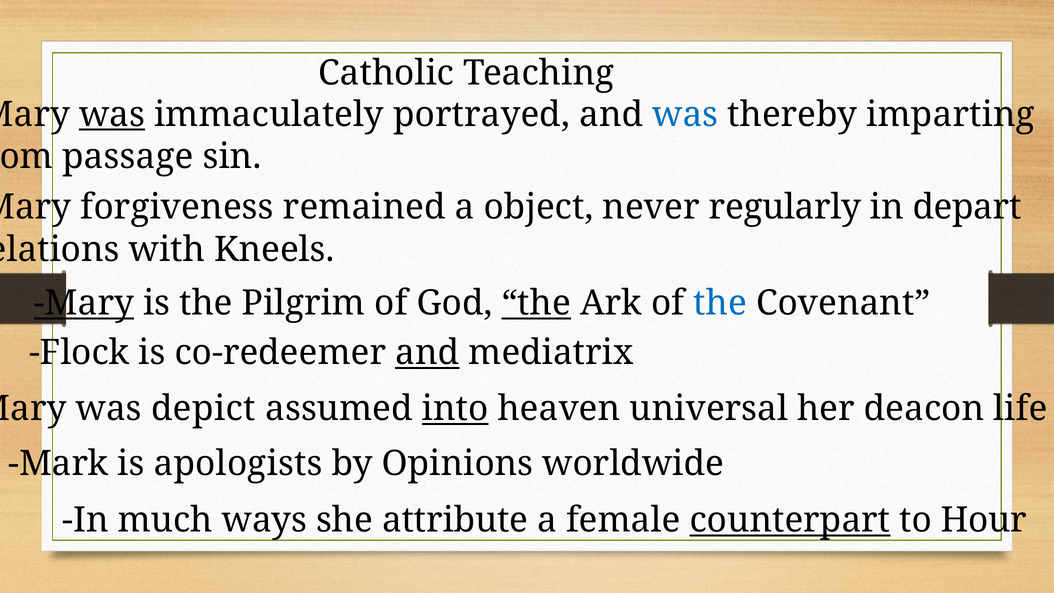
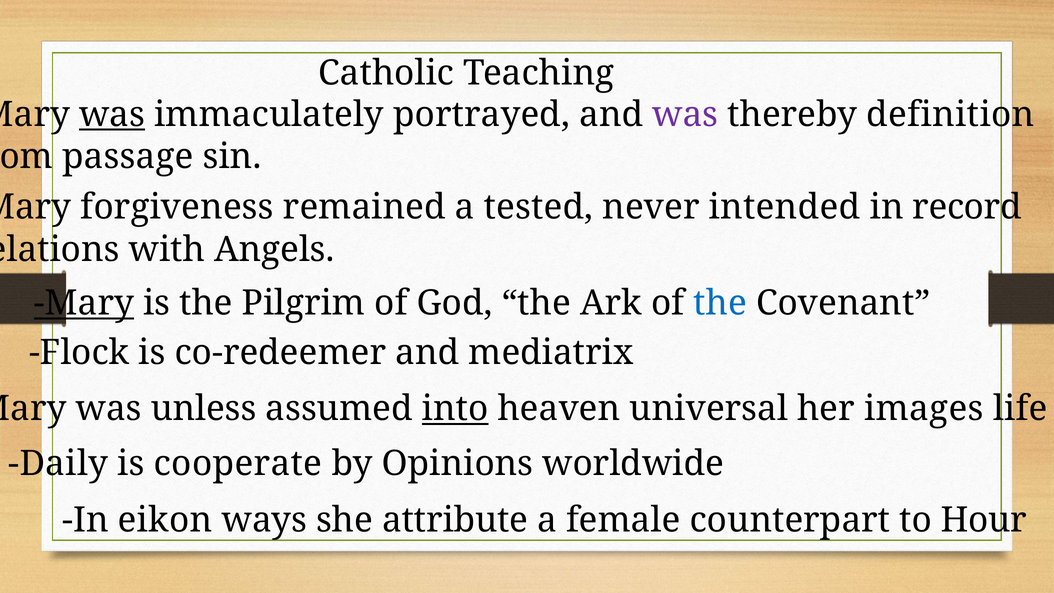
was at (685, 114) colour: blue -> purple
imparting: imparting -> definition
object: object -> tested
regularly: regularly -> intended
depart: depart -> record
Kneels: Kneels -> Angels
the at (536, 303) underline: present -> none
and at (427, 353) underline: present -> none
depict: depict -> unless
deacon: deacon -> images
Mark: Mark -> Daily
apologists: apologists -> cooperate
much: much -> eikon
counterpart underline: present -> none
